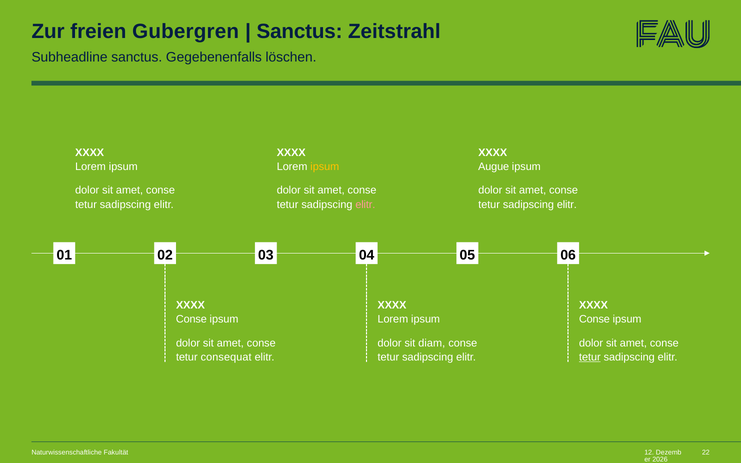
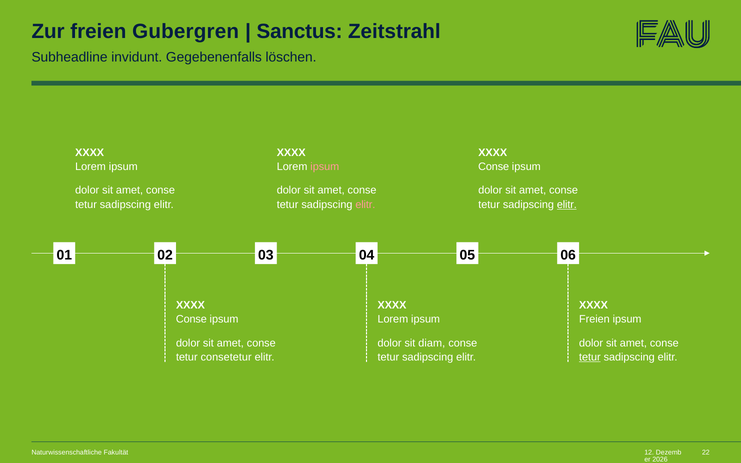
Subheadline sanctus: sanctus -> invidunt
ipsum at (325, 167) colour: yellow -> pink
Augue at (494, 167): Augue -> Conse
elitr at (567, 205) underline: none -> present
Conse at (594, 319): Conse -> Freien
consequat: consequat -> consetetur
